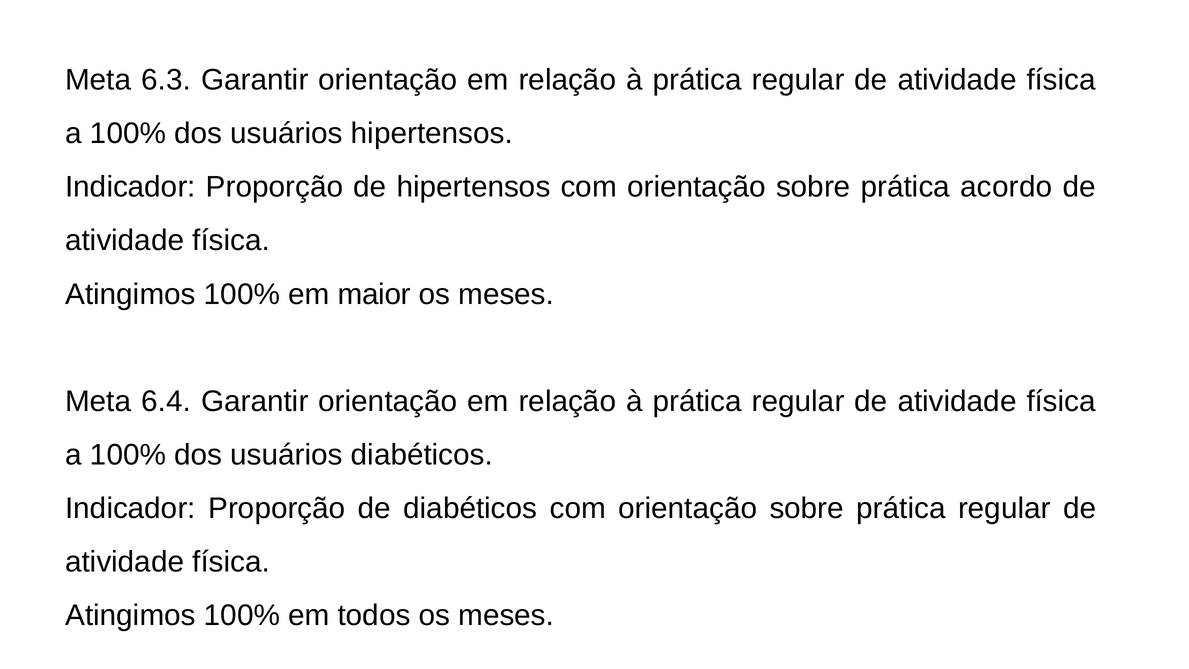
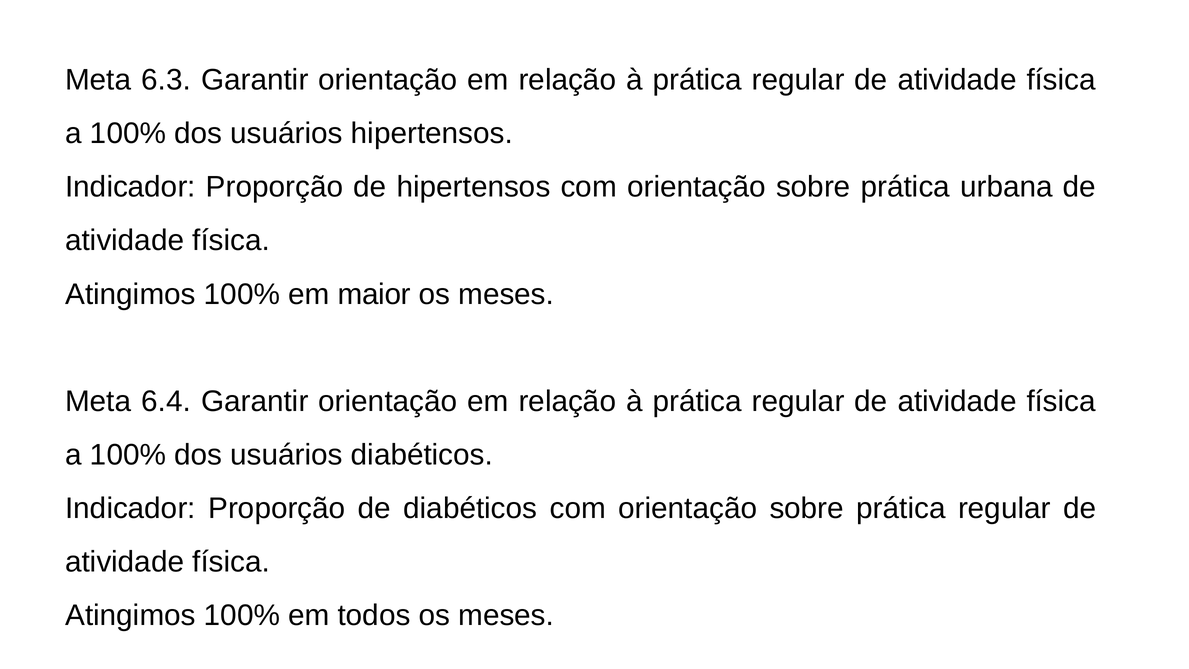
acordo: acordo -> urbana
